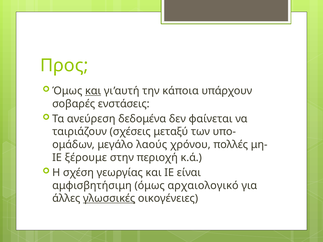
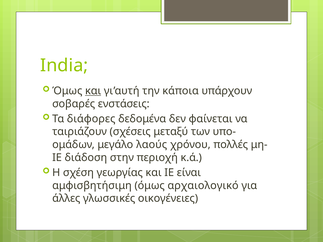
Προς: Προς -> India
ανεύρεση: ανεύρεση -> διάφορες
ξέρουμε: ξέρουμε -> διάδοση
γλωσσικές underline: present -> none
